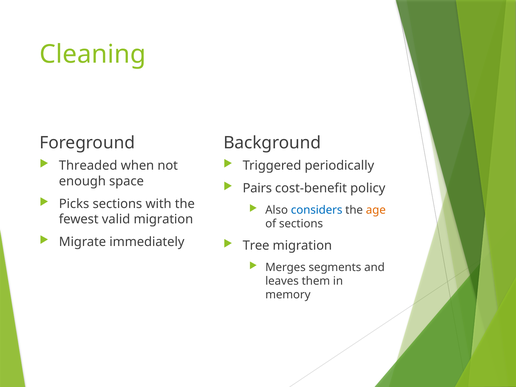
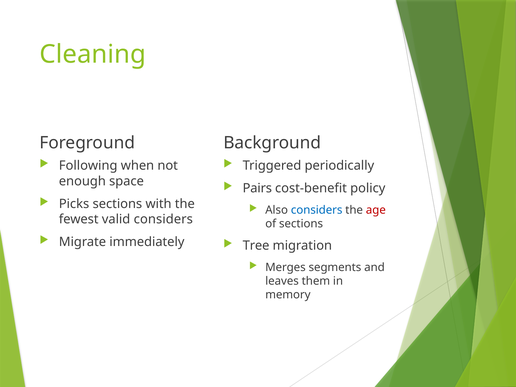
Threaded: Threaded -> Following
age colour: orange -> red
valid migration: migration -> considers
